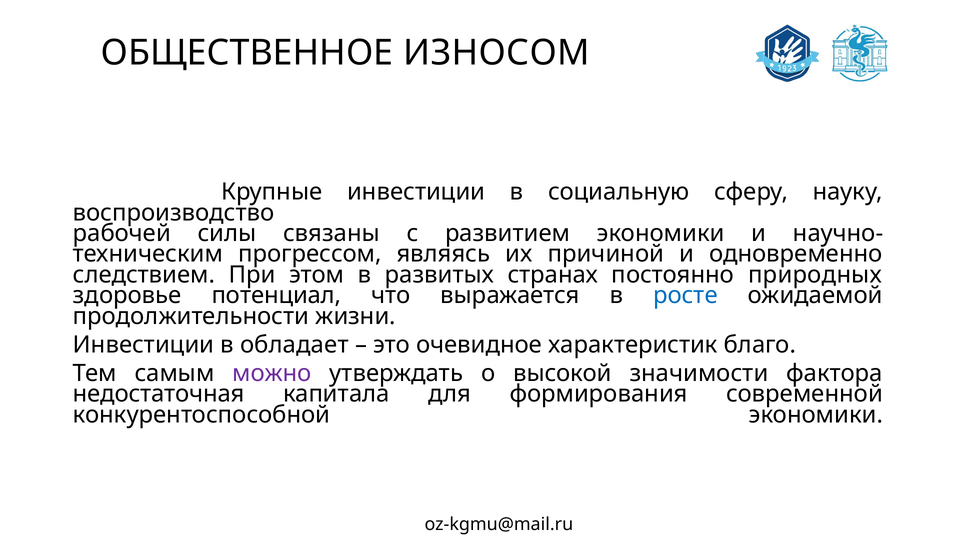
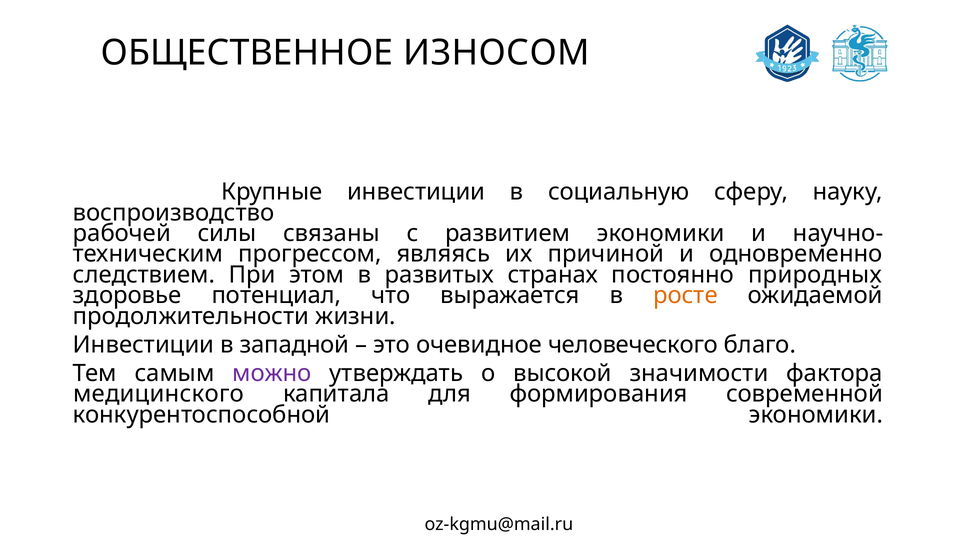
росте colour: blue -> orange
обладает: обладает -> западной
характеристик: характеристик -> человеческого
недостаточная: недостаточная -> медицинского
